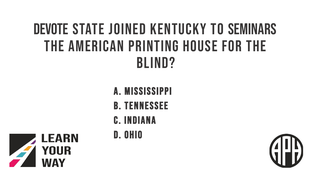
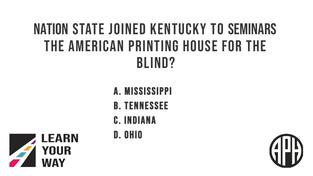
Devote: Devote -> Nation
